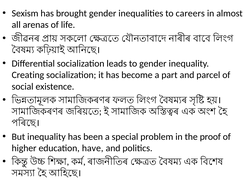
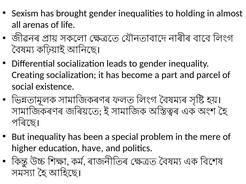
careers: careers -> holding
proof: proof -> mere
